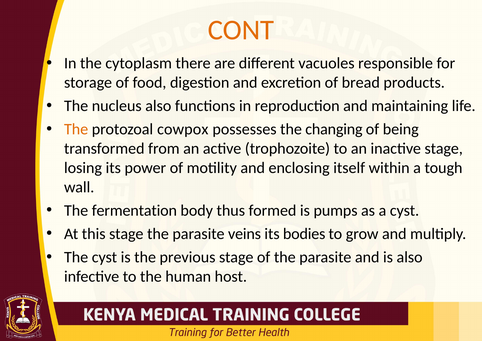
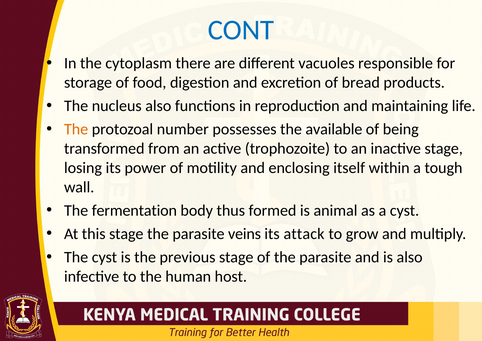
CONT colour: orange -> blue
cowpox: cowpox -> number
changing: changing -> available
pumps: pumps -> animal
bodies: bodies -> attack
